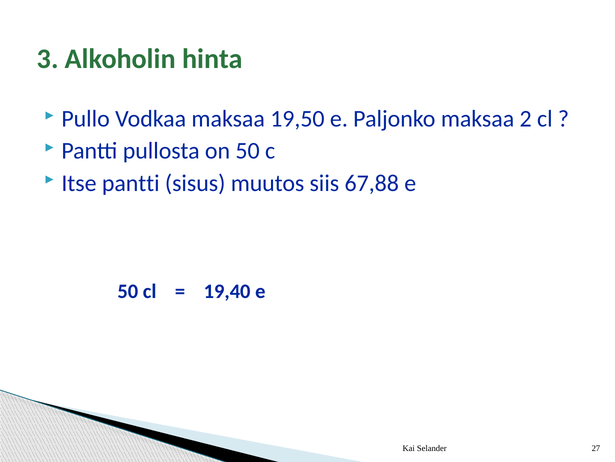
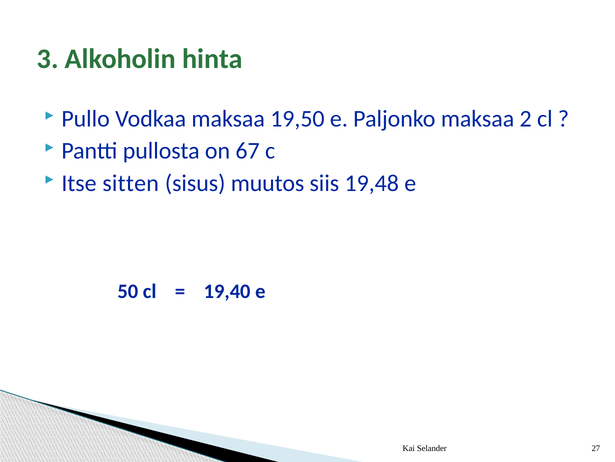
on 50: 50 -> 67
Itse pantti: pantti -> sitten
67,88: 67,88 -> 19,48
